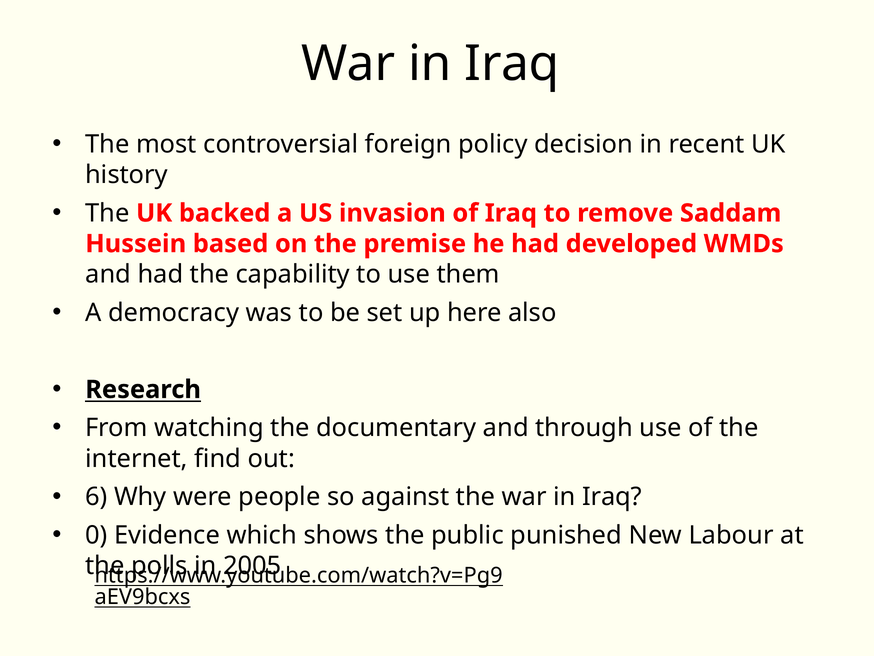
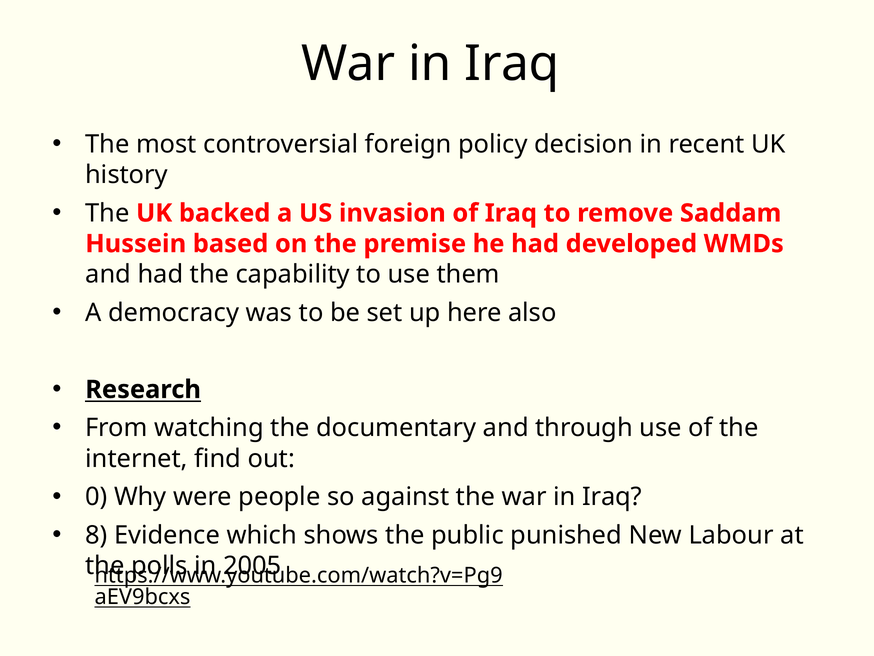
6: 6 -> 0
0: 0 -> 8
